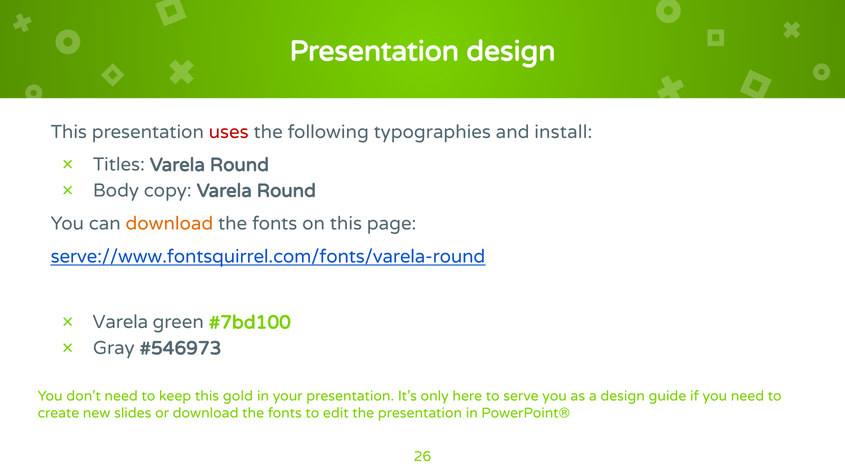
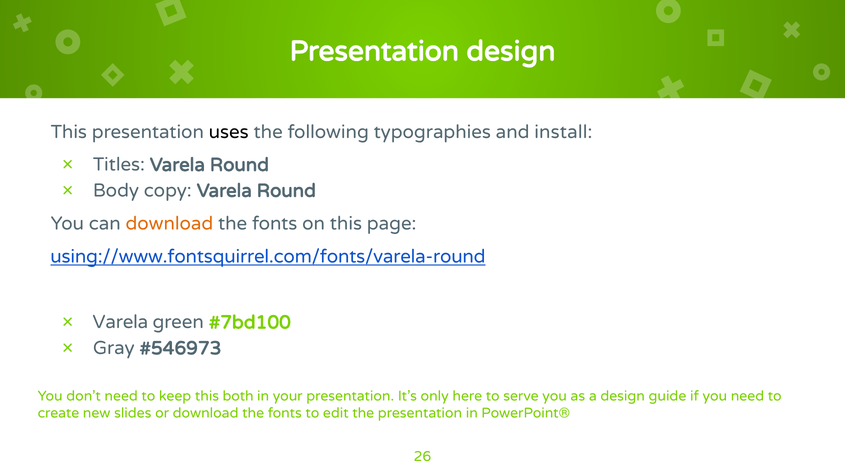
uses colour: red -> black
serve://www.fontsquirrel.com/fonts/varela-round: serve://www.fontsquirrel.com/fonts/varela-round -> using://www.fontsquirrel.com/fonts/varela-round
gold: gold -> both
